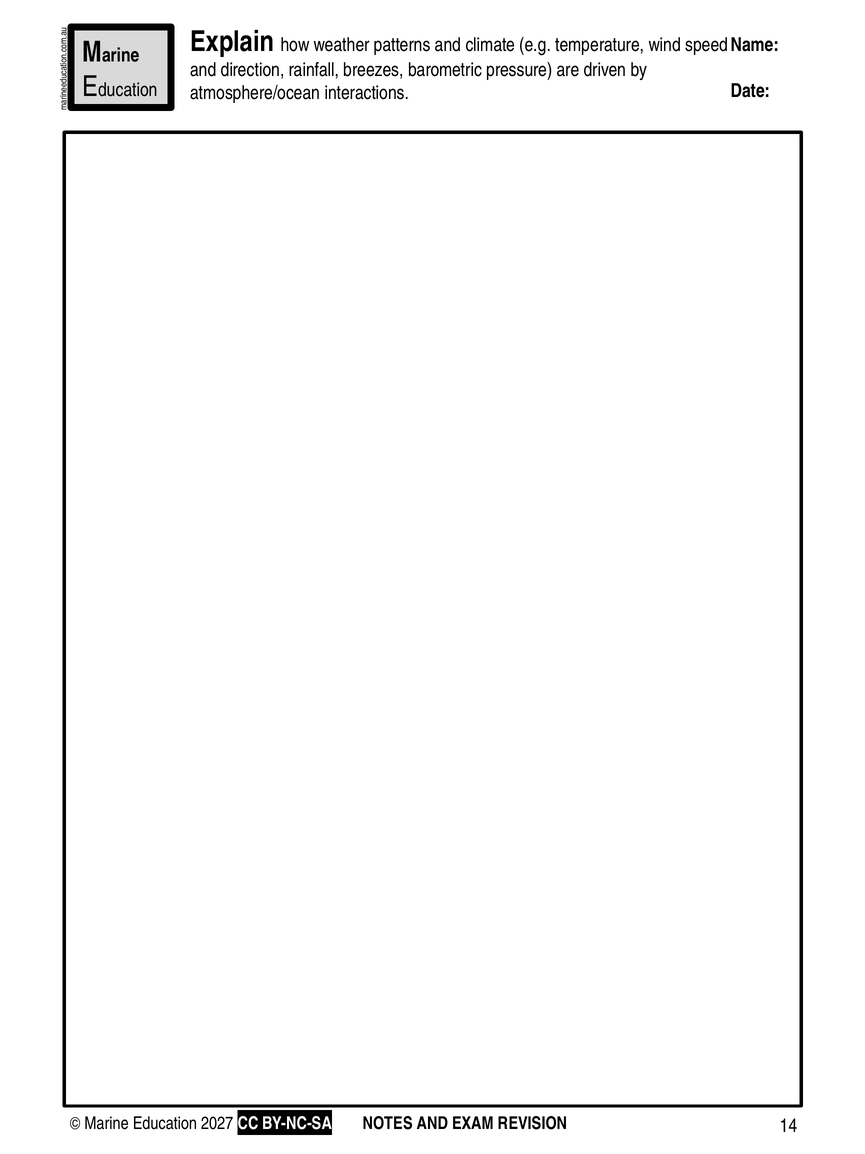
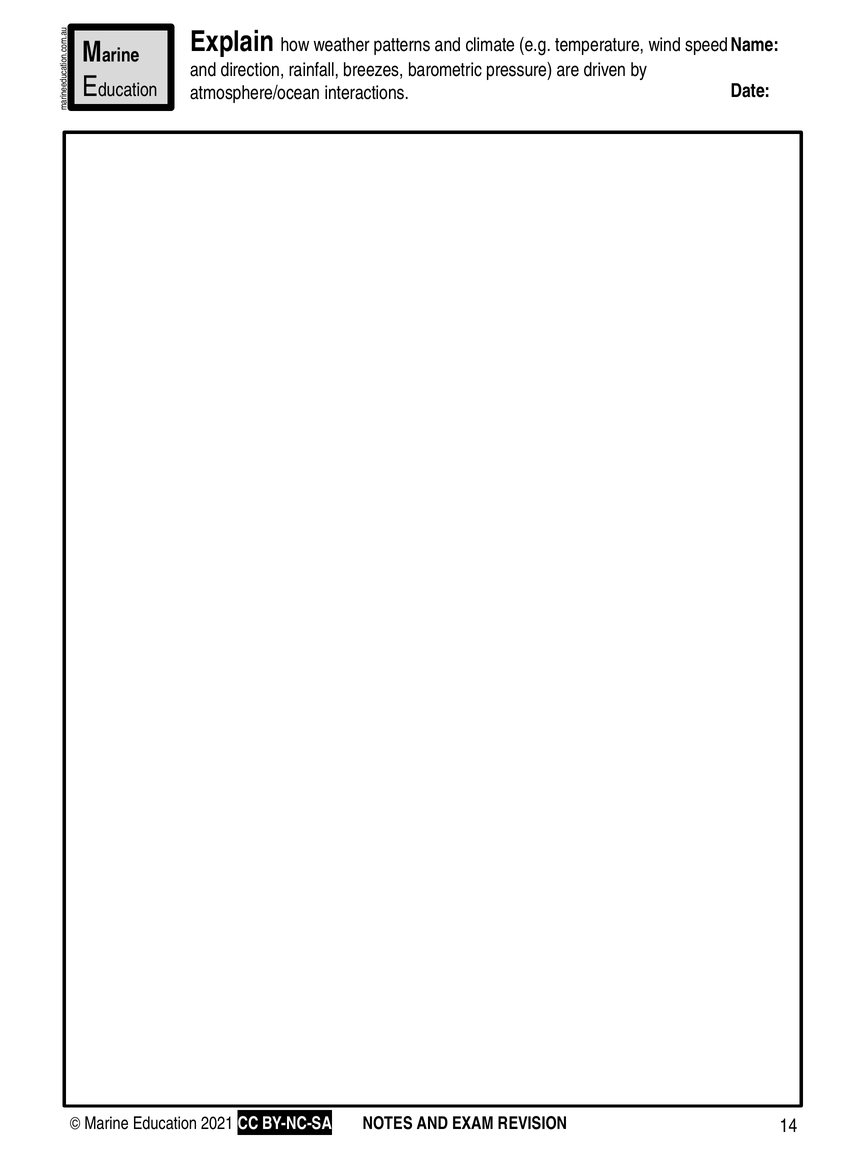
2027: 2027 -> 2021
